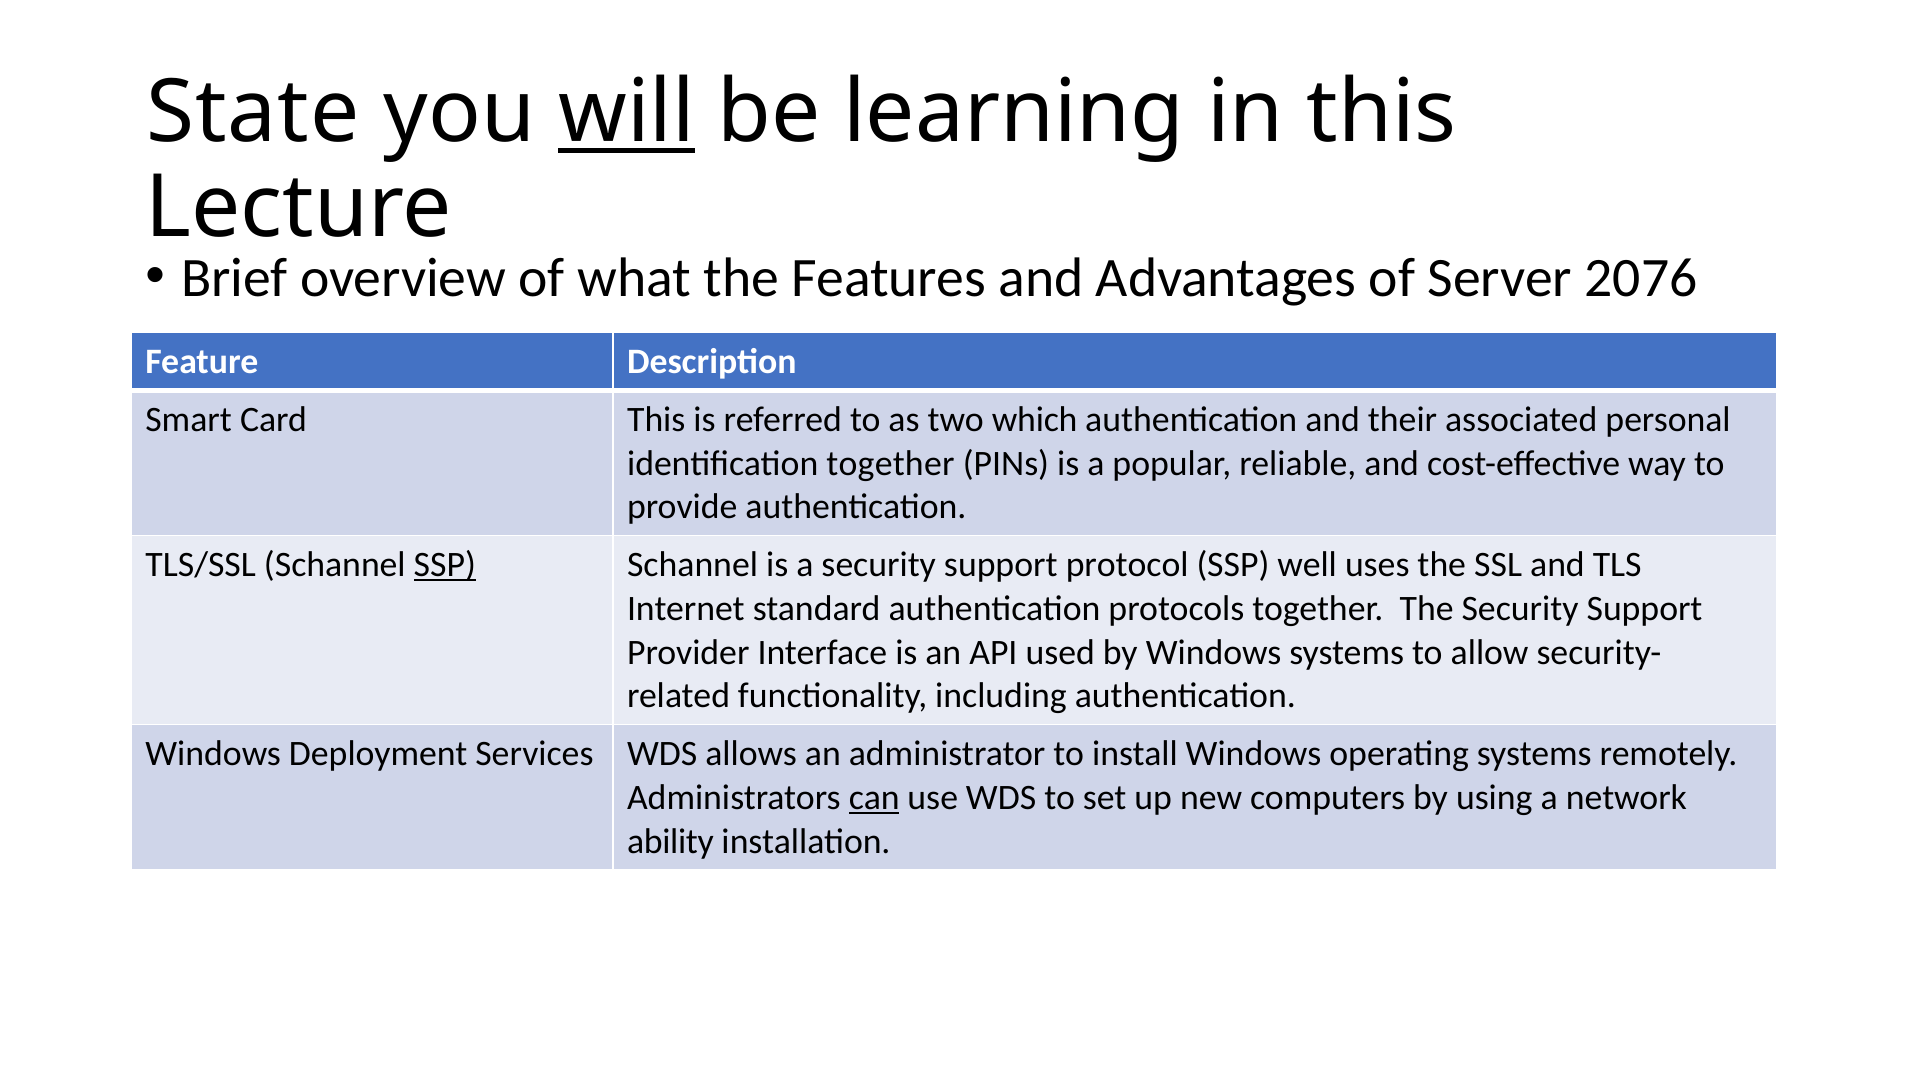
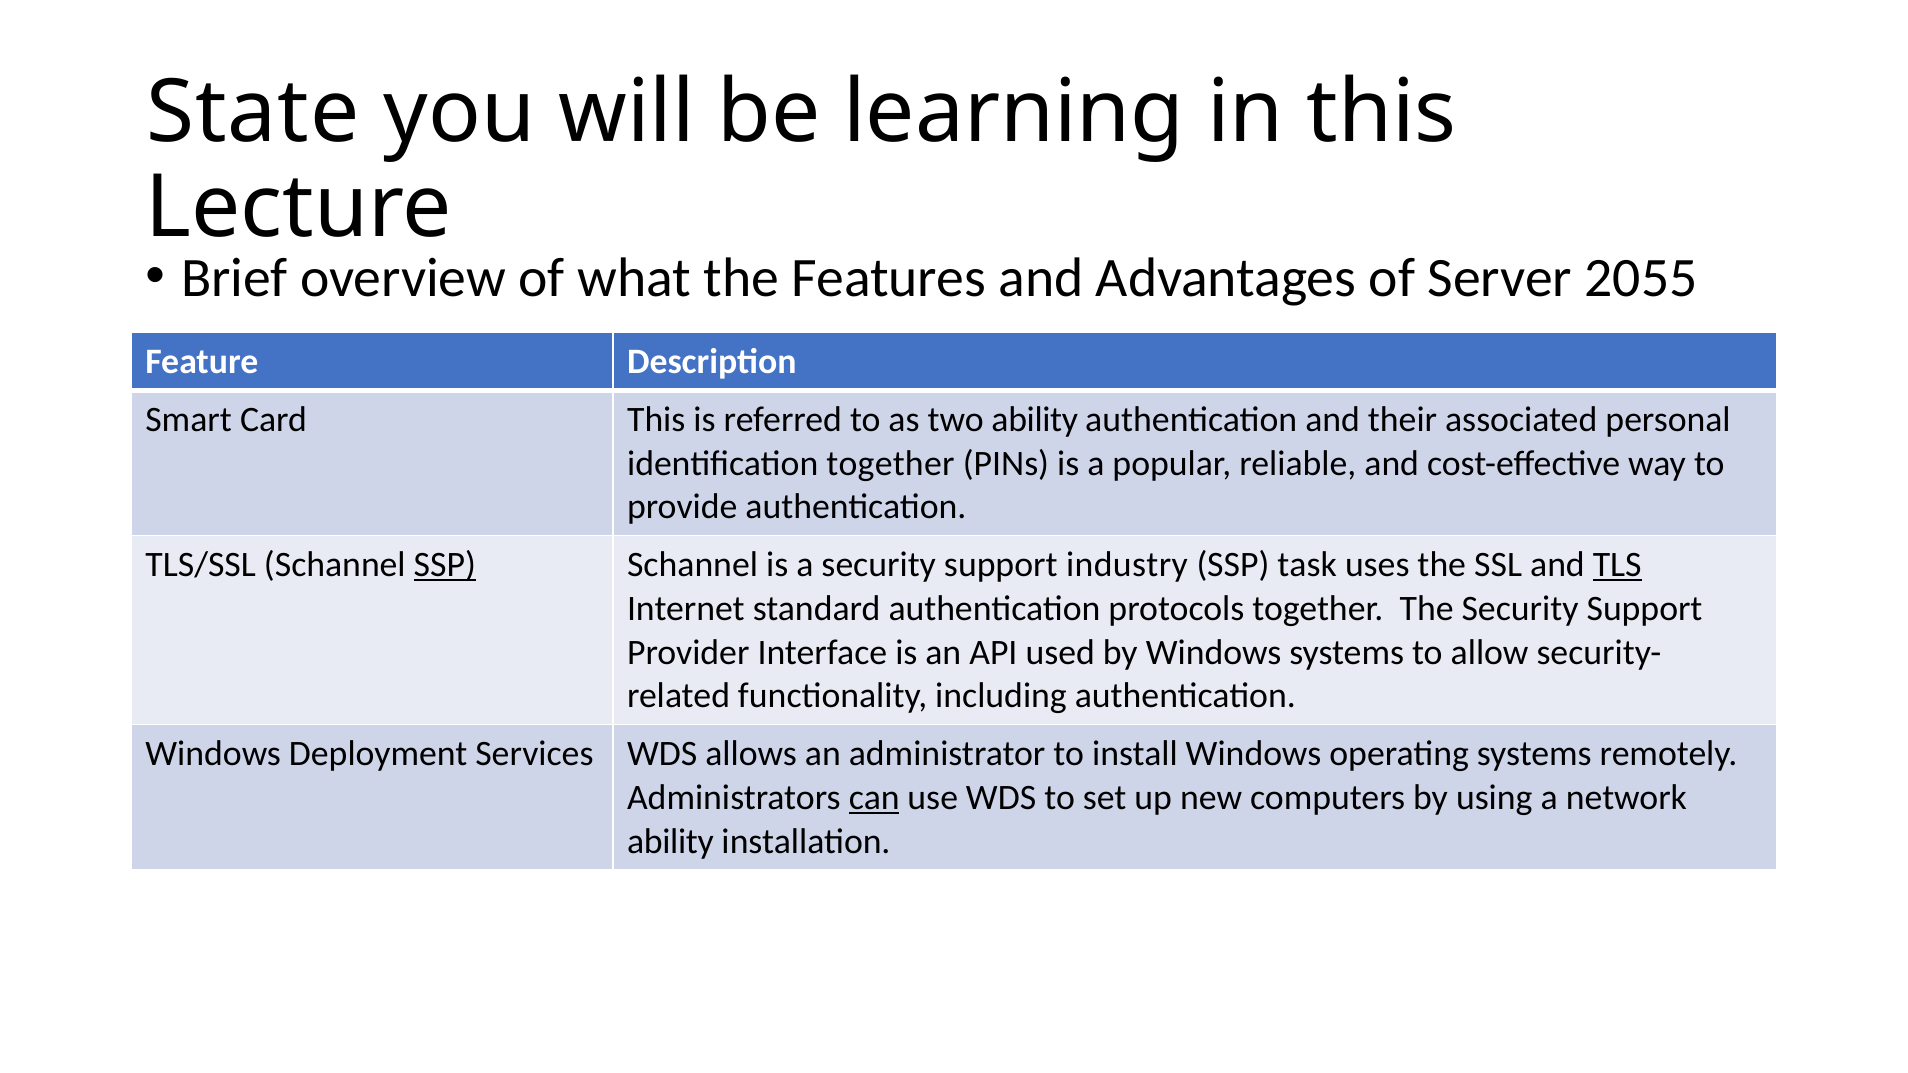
will underline: present -> none
2076: 2076 -> 2055
two which: which -> ability
protocol: protocol -> industry
well: well -> task
TLS underline: none -> present
